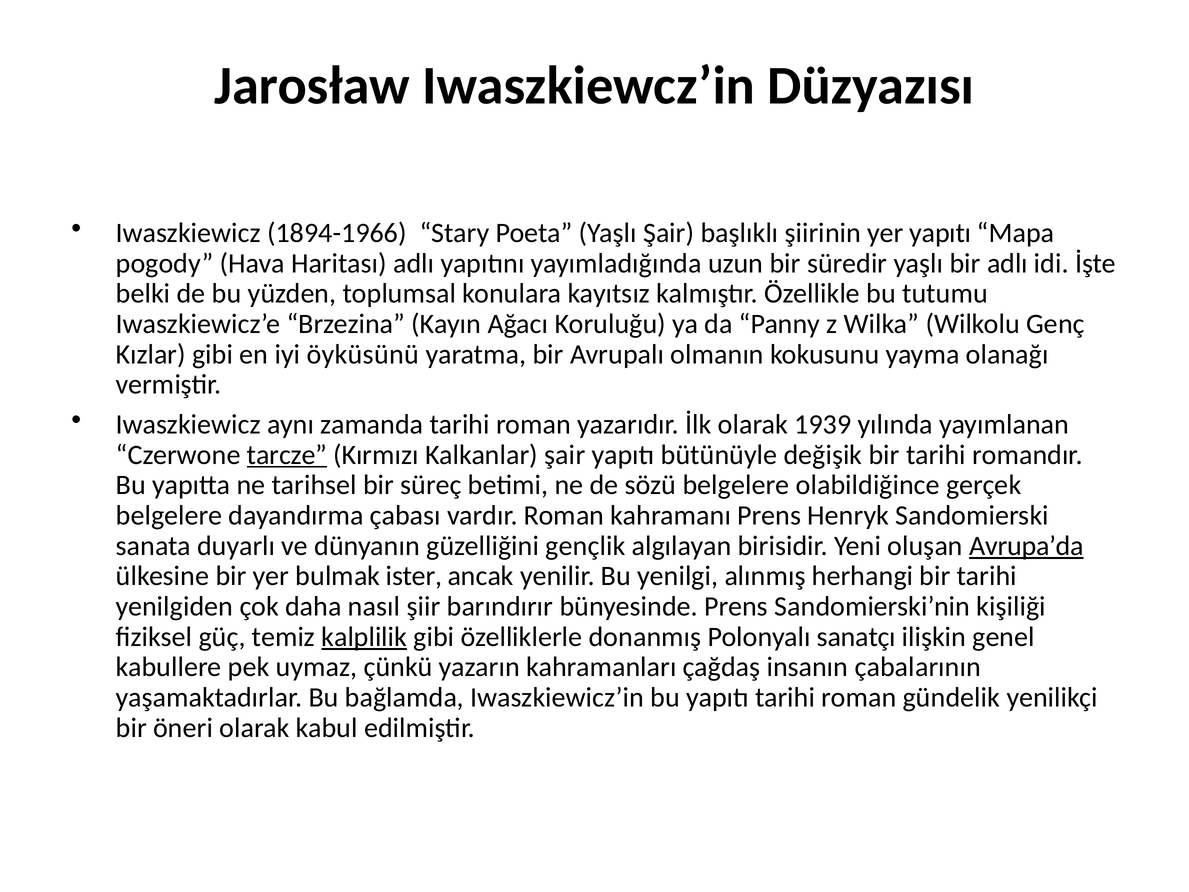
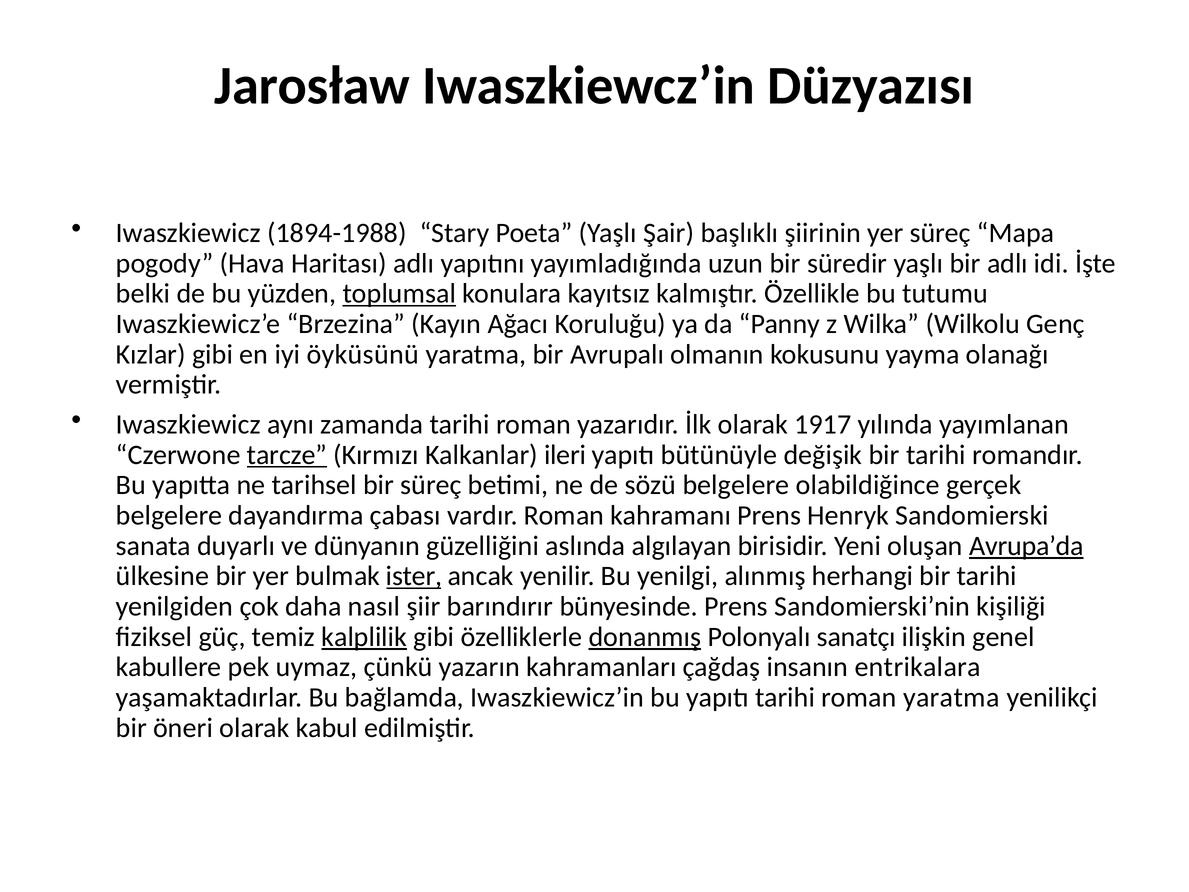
1894-1966: 1894-1966 -> 1894-1988
yer yapıtı: yapıtı -> süreç
toplumsal underline: none -> present
1939: 1939 -> 1917
Kalkanlar şair: şair -> ileri
gençlik: gençlik -> aslında
ister underline: none -> present
donanmış underline: none -> present
çabalarının: çabalarının -> entrikalara
roman gündelik: gündelik -> yaratma
